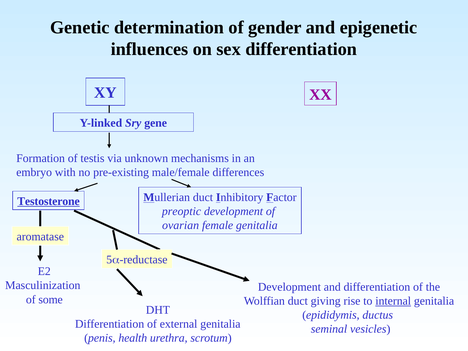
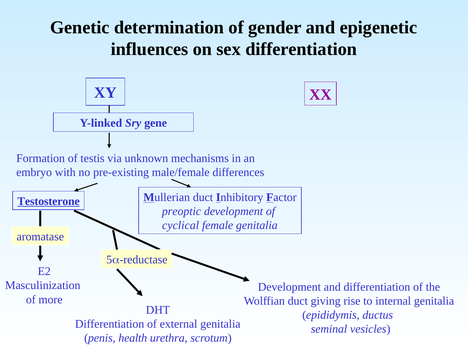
ovarian: ovarian -> cyclical
some: some -> more
internal underline: present -> none
